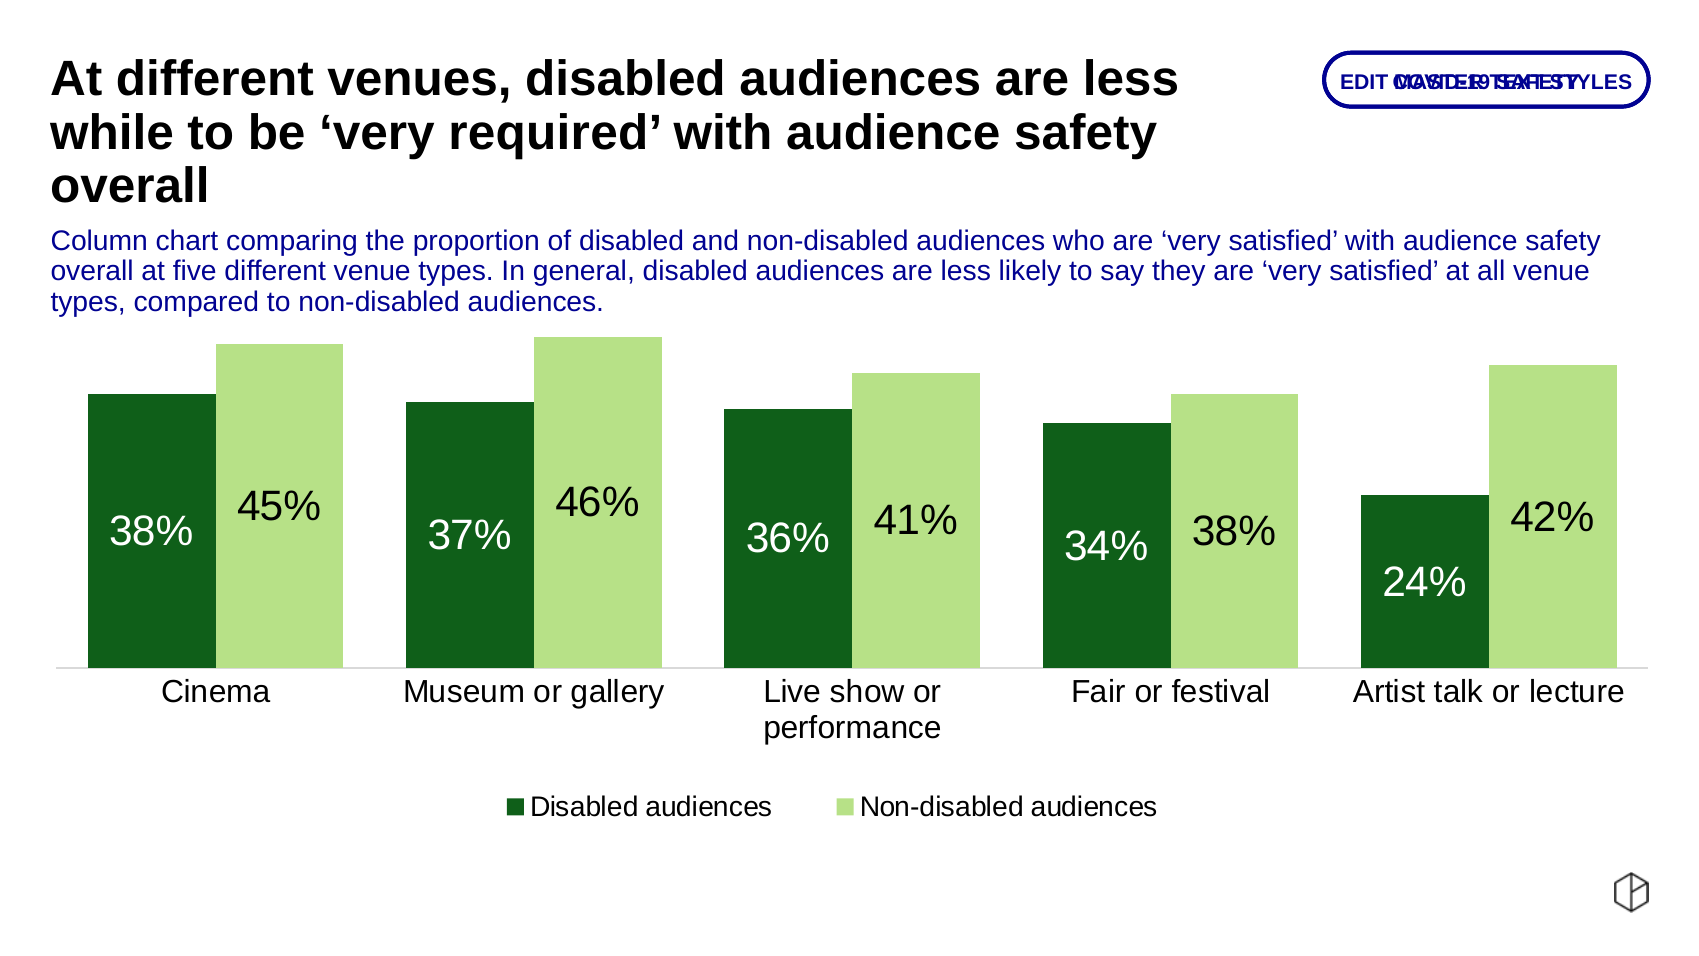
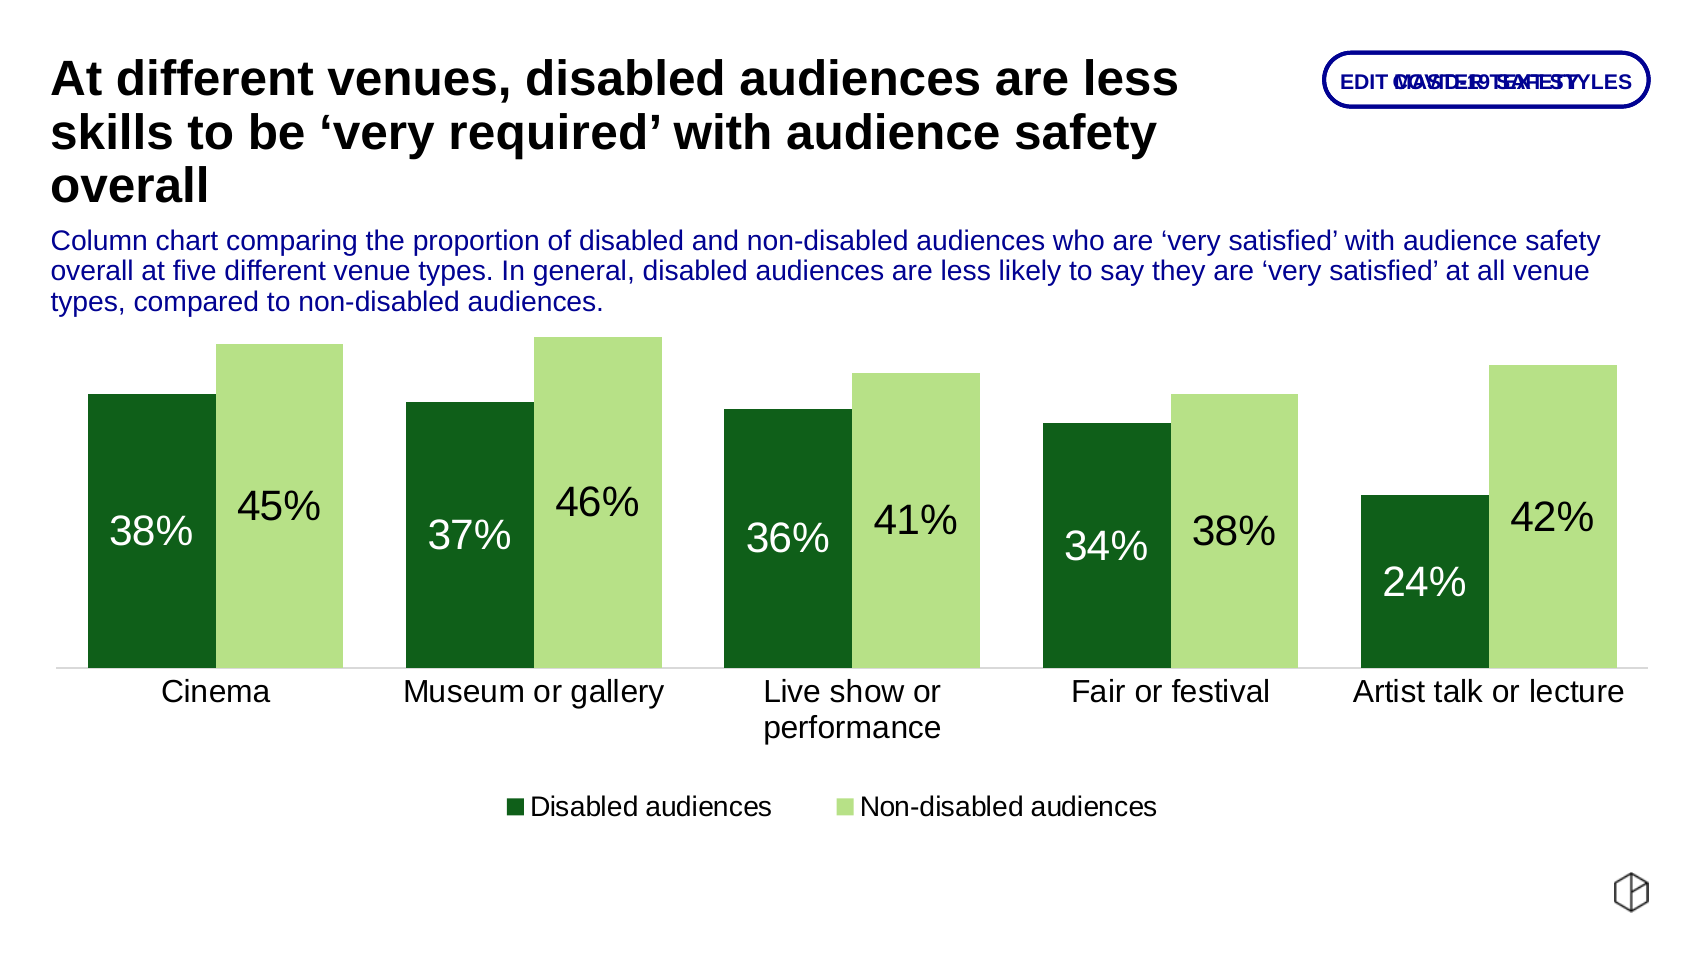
while: while -> skills
